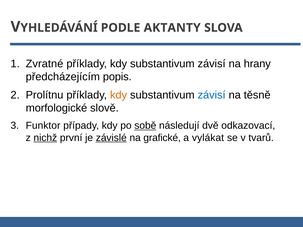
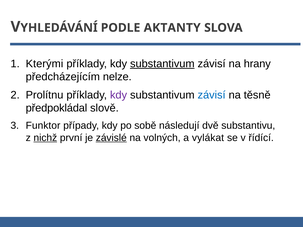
Zvratné: Zvratné -> Kterými
substantivum at (162, 64) underline: none -> present
popis: popis -> nelze
kdy at (119, 95) colour: orange -> purple
morfologické: morfologické -> předpokládal
sobě underline: present -> none
odkazovací: odkazovací -> substantivu
grafické: grafické -> volných
tvarů: tvarů -> řídící
